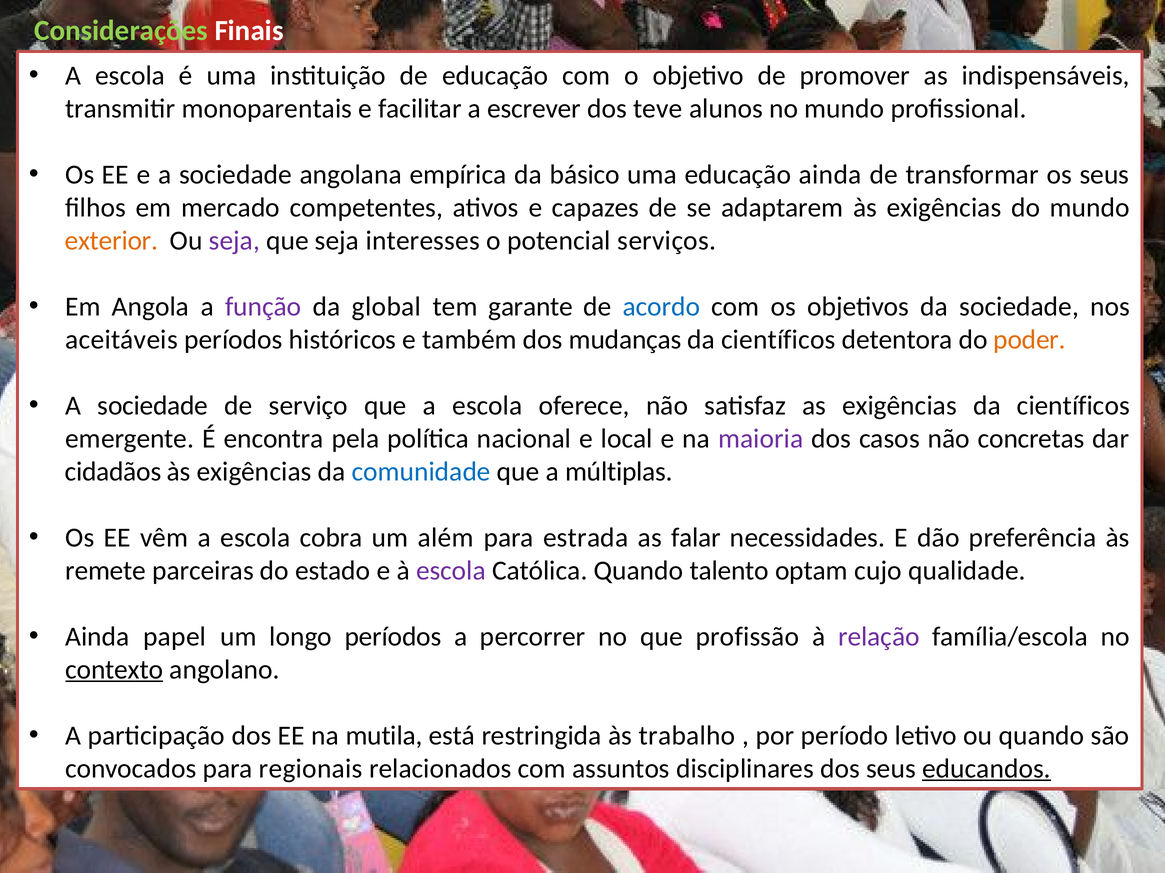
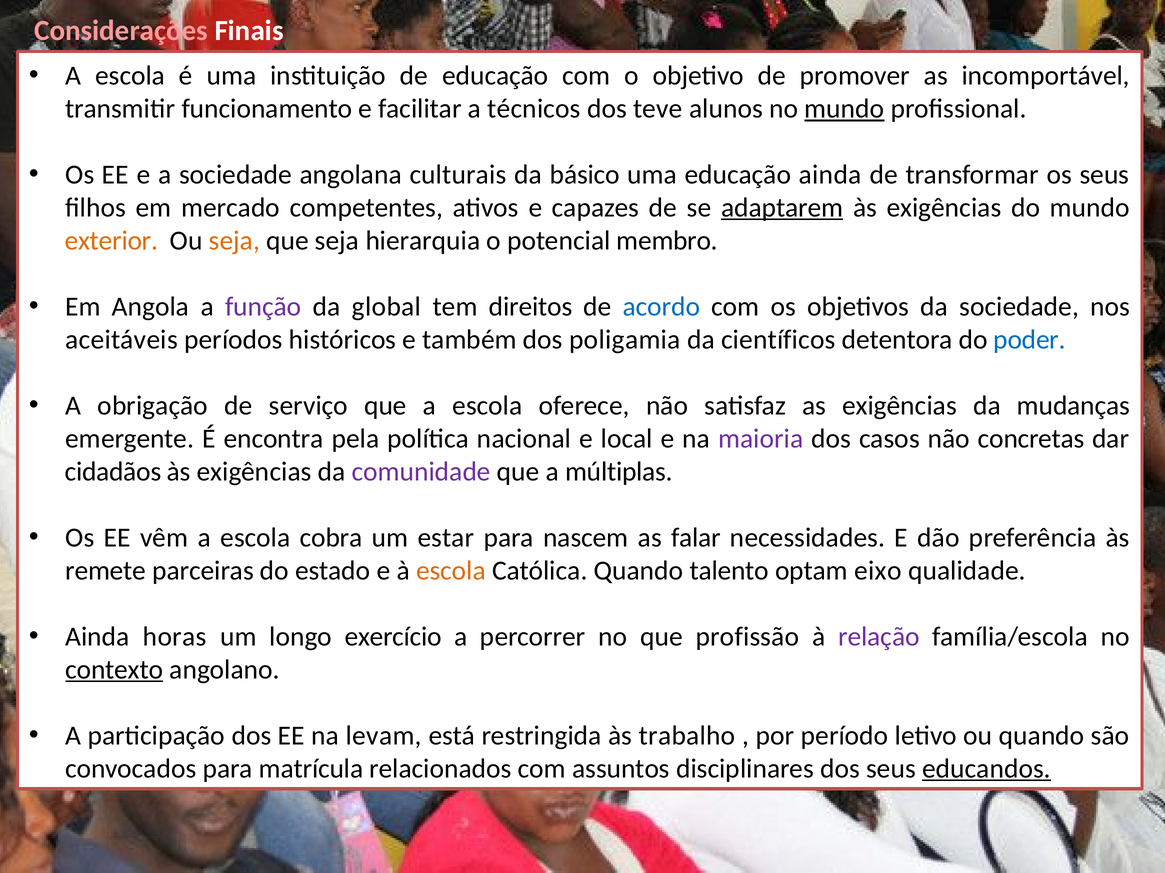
Considerações colour: light green -> pink
indispensáveis: indispensáveis -> incomportável
monoparentais: monoparentais -> funcionamento
escrever: escrever -> técnicos
mundo at (844, 109) underline: none -> present
empírica: empírica -> culturais
adaptarem underline: none -> present
seja at (234, 241) colour: purple -> orange
interesses: interesses -> hierarquia
serviços: serviços -> membro
garante: garante -> direitos
mudanças: mudanças -> poligamia
poder colour: orange -> blue
sociedade at (153, 406): sociedade -> obrigação
exigências da científicos: científicos -> mudanças
comunidade colour: blue -> purple
além: além -> estar
estrada: estrada -> nascem
escola at (451, 571) colour: purple -> orange
cujo: cujo -> eixo
papel: papel -> horas
longo períodos: períodos -> exercício
mutila: mutila -> levam
regionais: regionais -> matrícula
